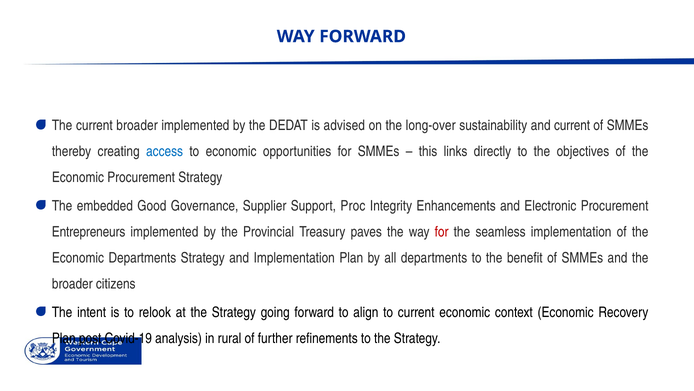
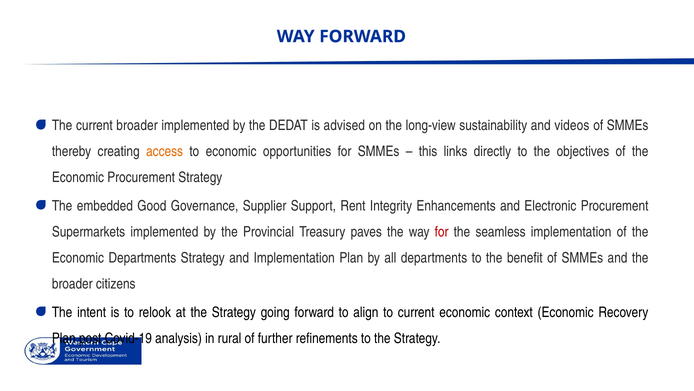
long-over: long-over -> long-view
and current: current -> videos
access colour: blue -> orange
Proc: Proc -> Rent
Entrepreneurs: Entrepreneurs -> Supermarkets
